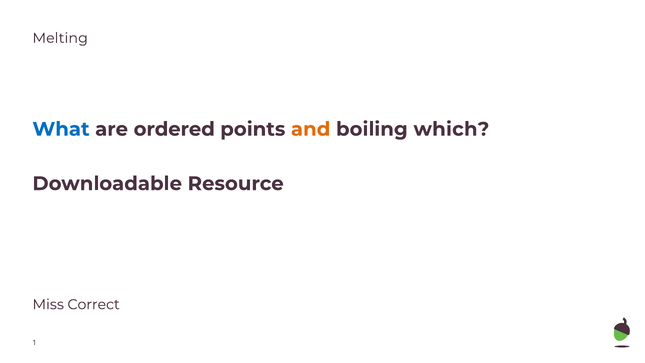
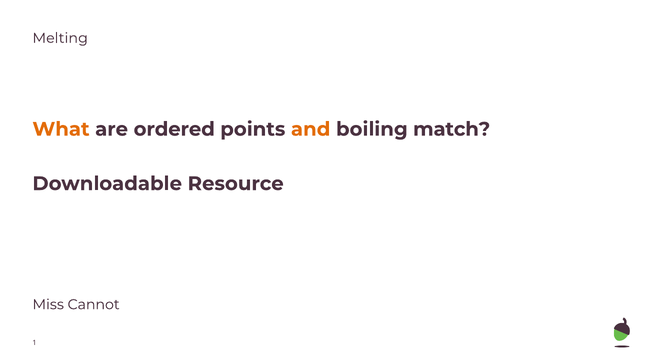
What colour: blue -> orange
which: which -> match
Correct: Correct -> Cannot
